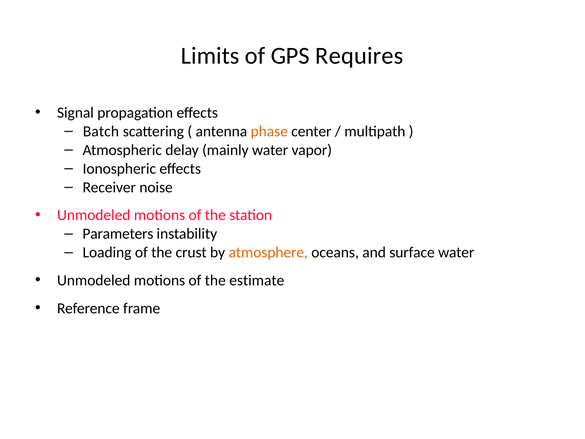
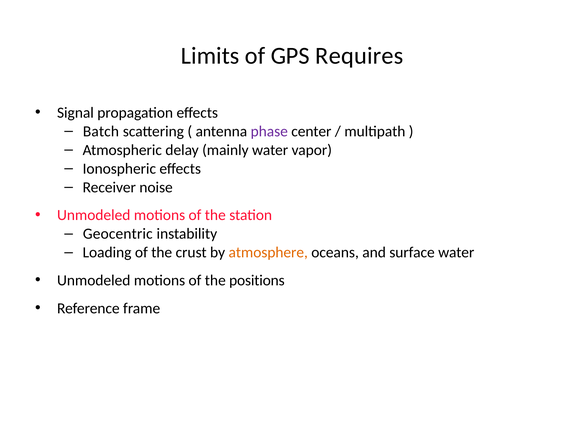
phase colour: orange -> purple
Parameters: Parameters -> Geocentric
estimate: estimate -> positions
